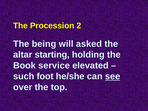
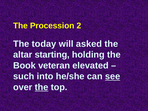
being: being -> today
service: service -> veteran
foot: foot -> into
the at (42, 87) underline: none -> present
